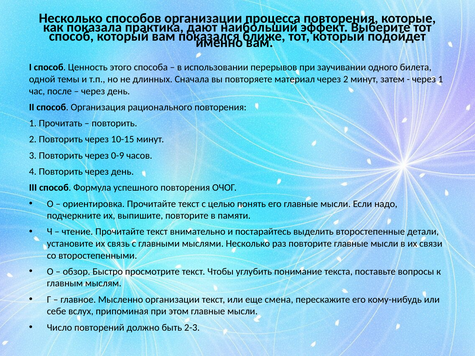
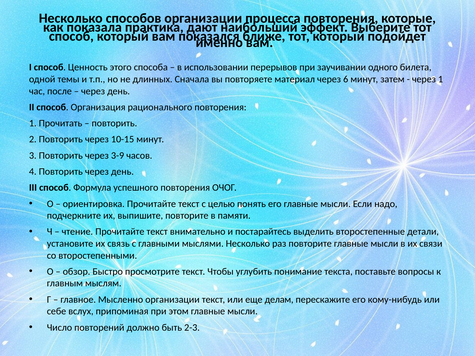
через 2: 2 -> 6
0-9: 0-9 -> 3-9
смена: смена -> делам
